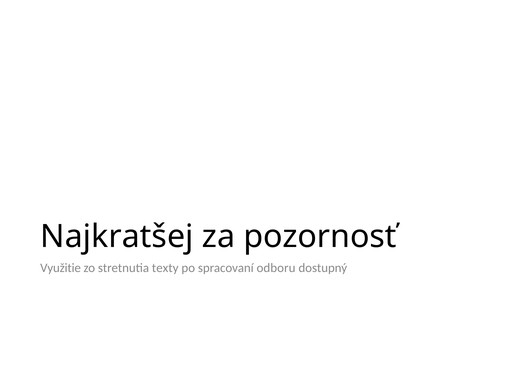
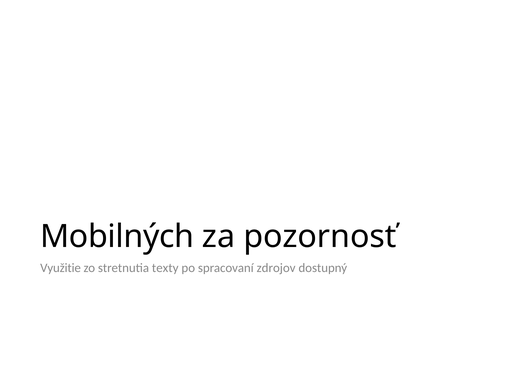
Najkratšej: Najkratšej -> Mobilných
odboru: odboru -> zdrojov
